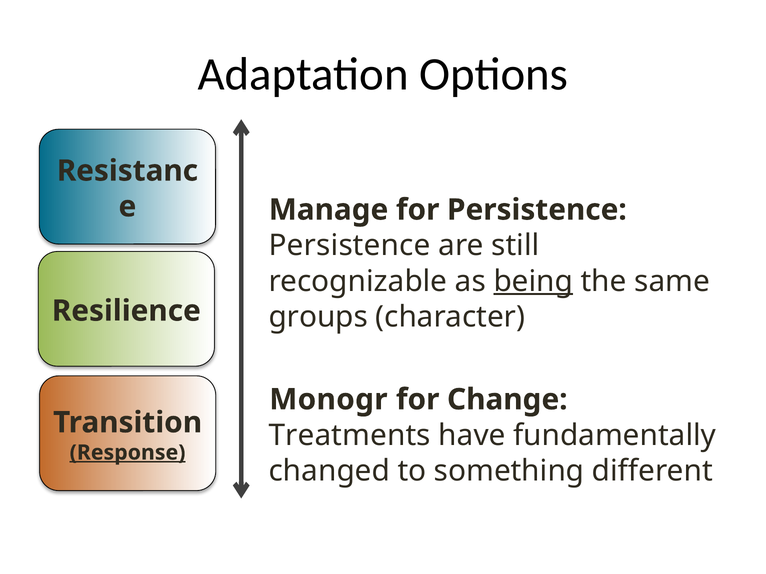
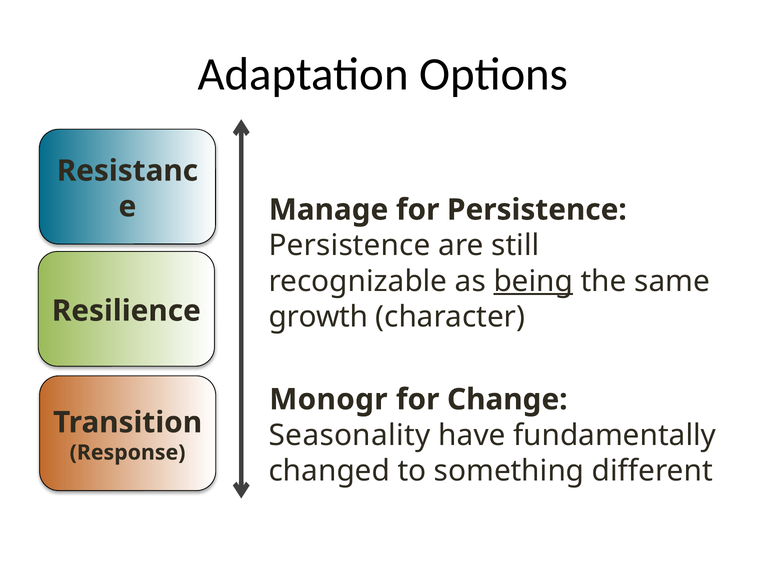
groups: groups -> growth
Treatments: Treatments -> Seasonality
Response underline: present -> none
